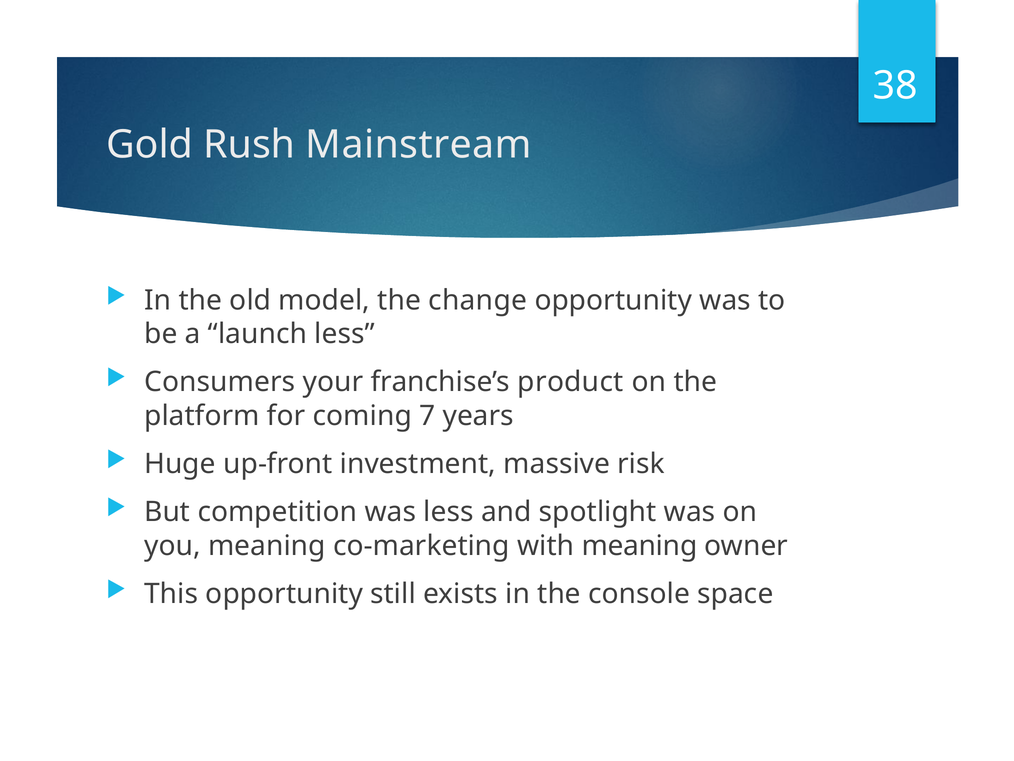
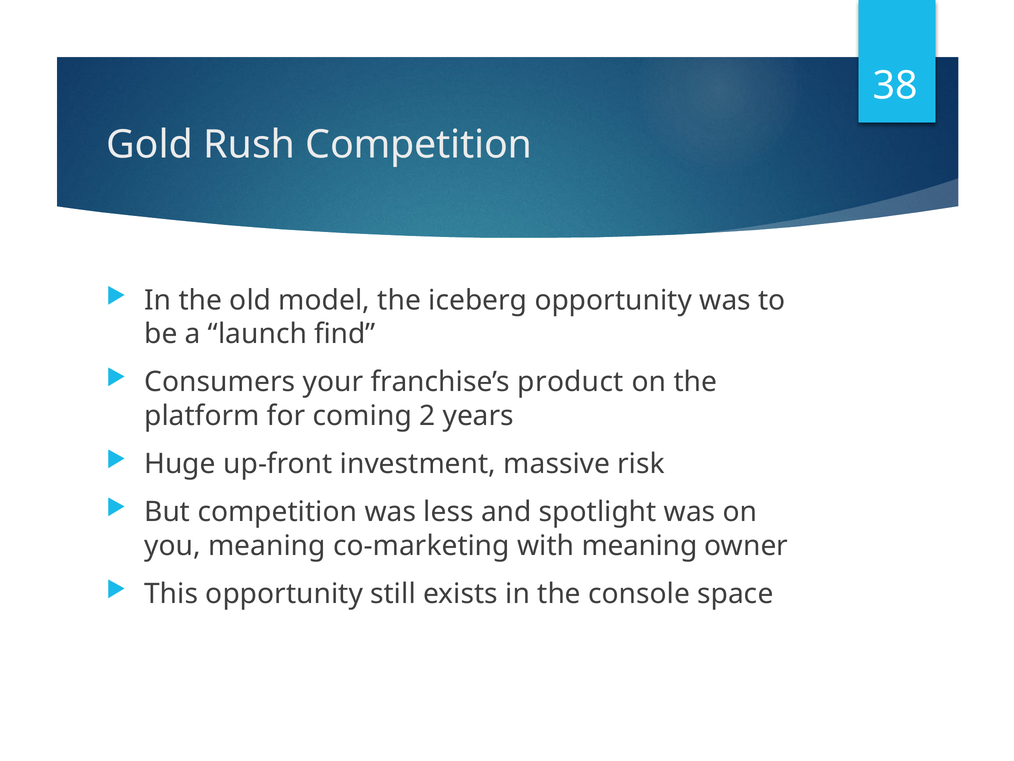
Rush Mainstream: Mainstream -> Competition
change: change -> iceberg
launch less: less -> find
7: 7 -> 2
